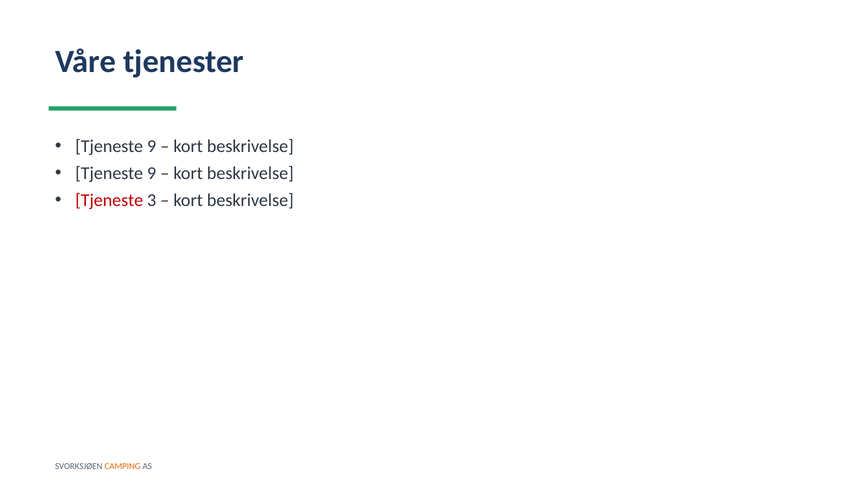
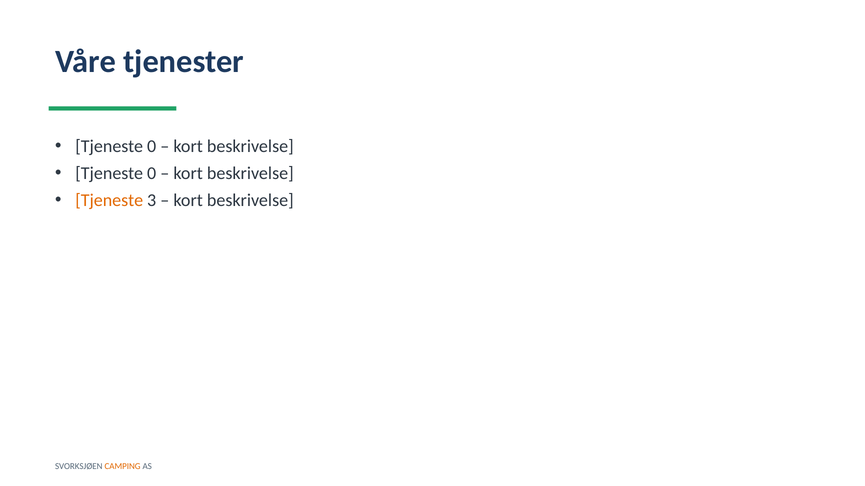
9 at (152, 147): 9 -> 0
9 at (152, 174): 9 -> 0
Tjeneste at (109, 201) colour: red -> orange
